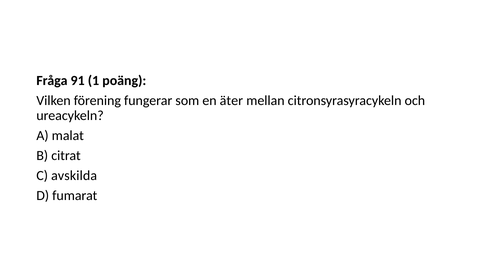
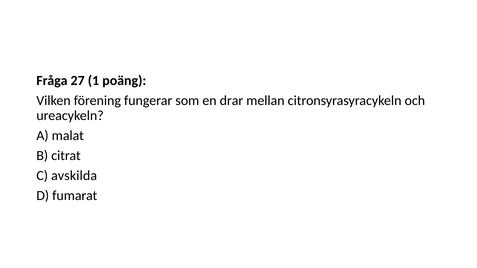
91: 91 -> 27
äter: äter -> drar
